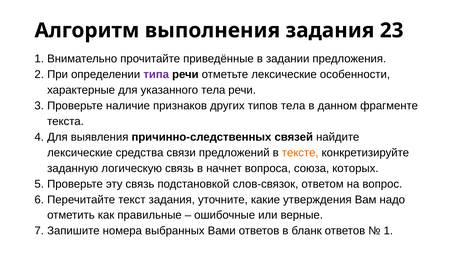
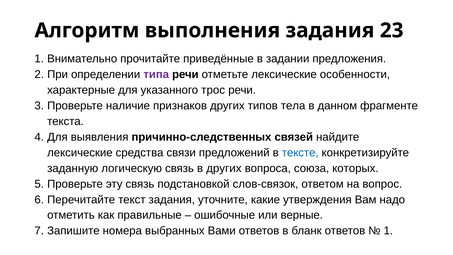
указанного тела: тела -> трос
тексте colour: orange -> blue
в начнет: начнет -> других
